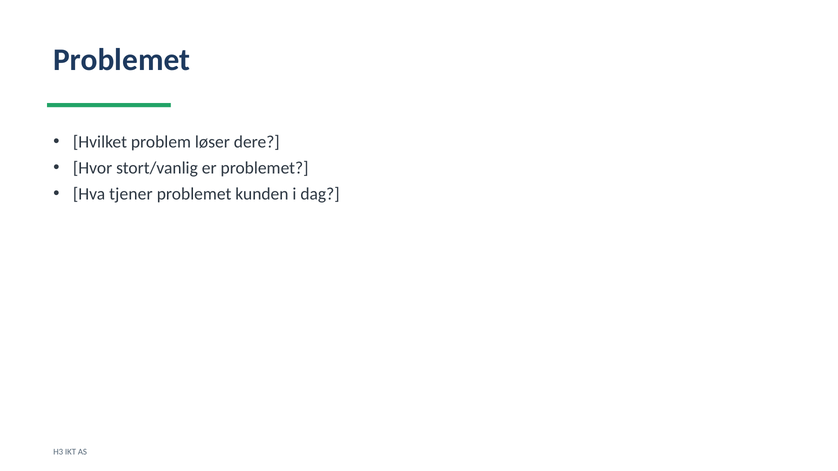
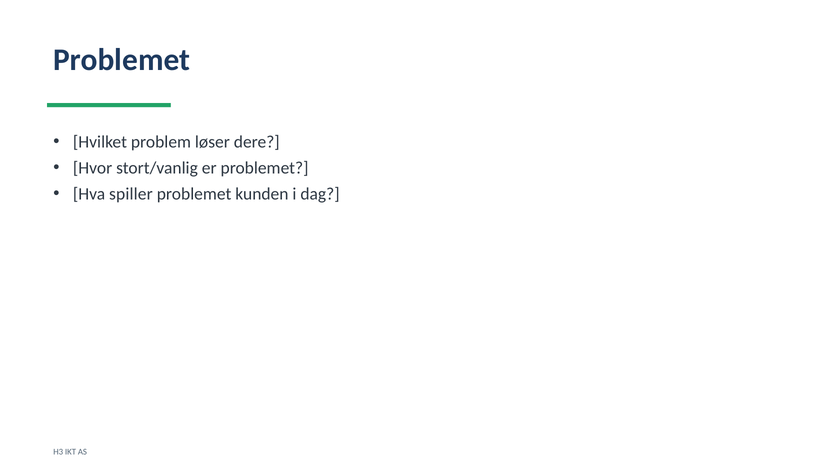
tjener: tjener -> spiller
